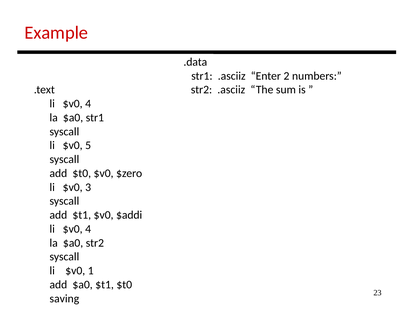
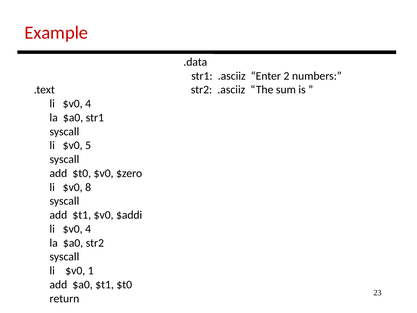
3: 3 -> 8
saving: saving -> return
